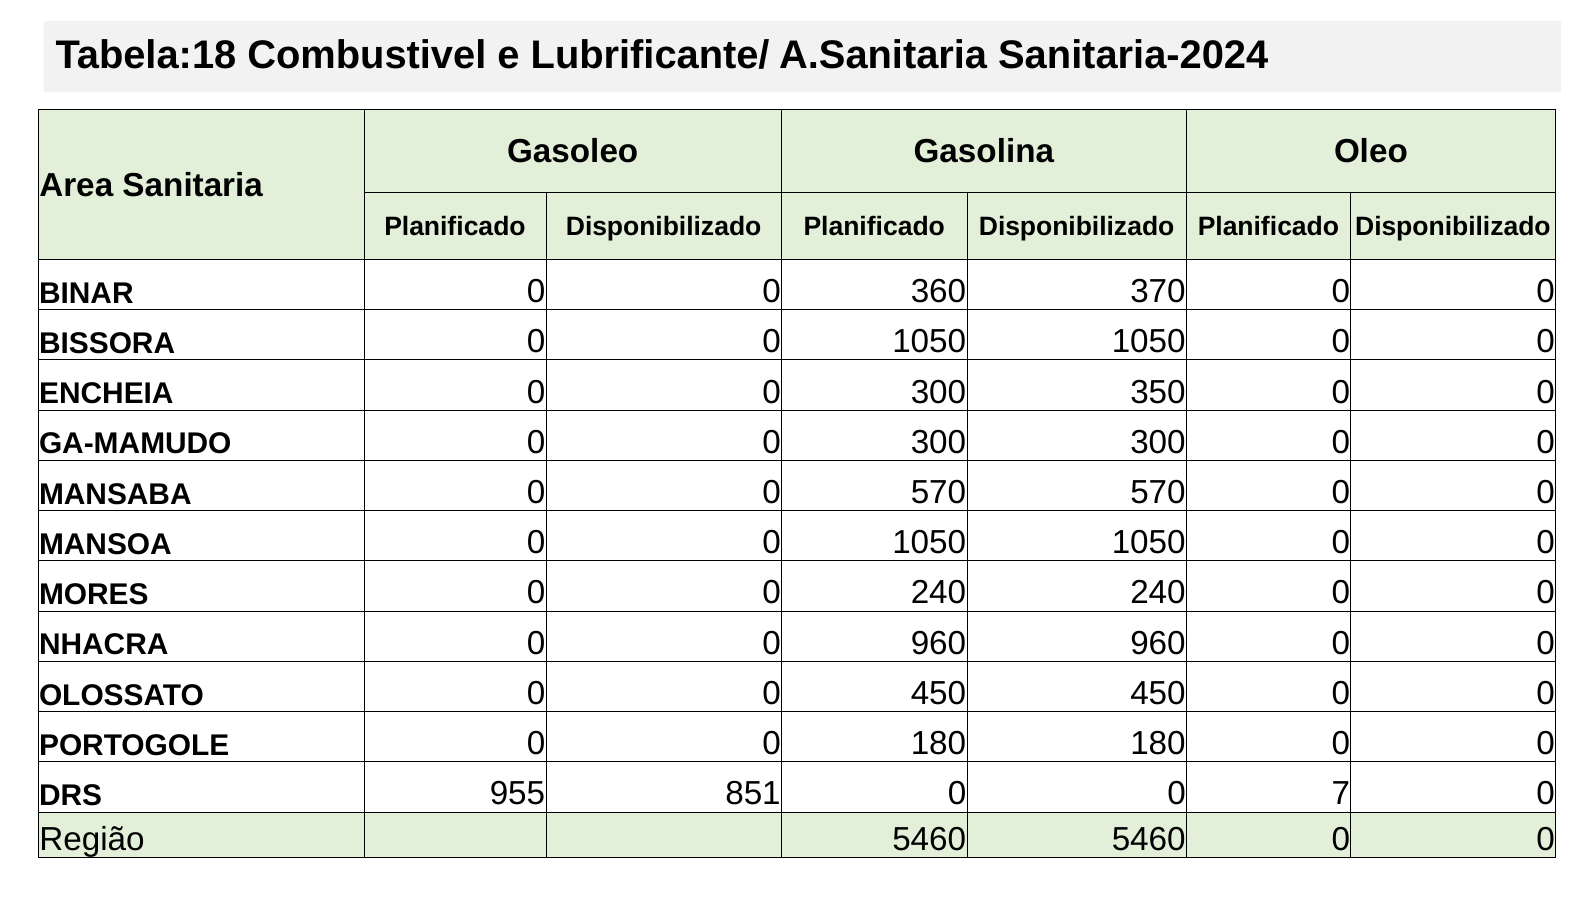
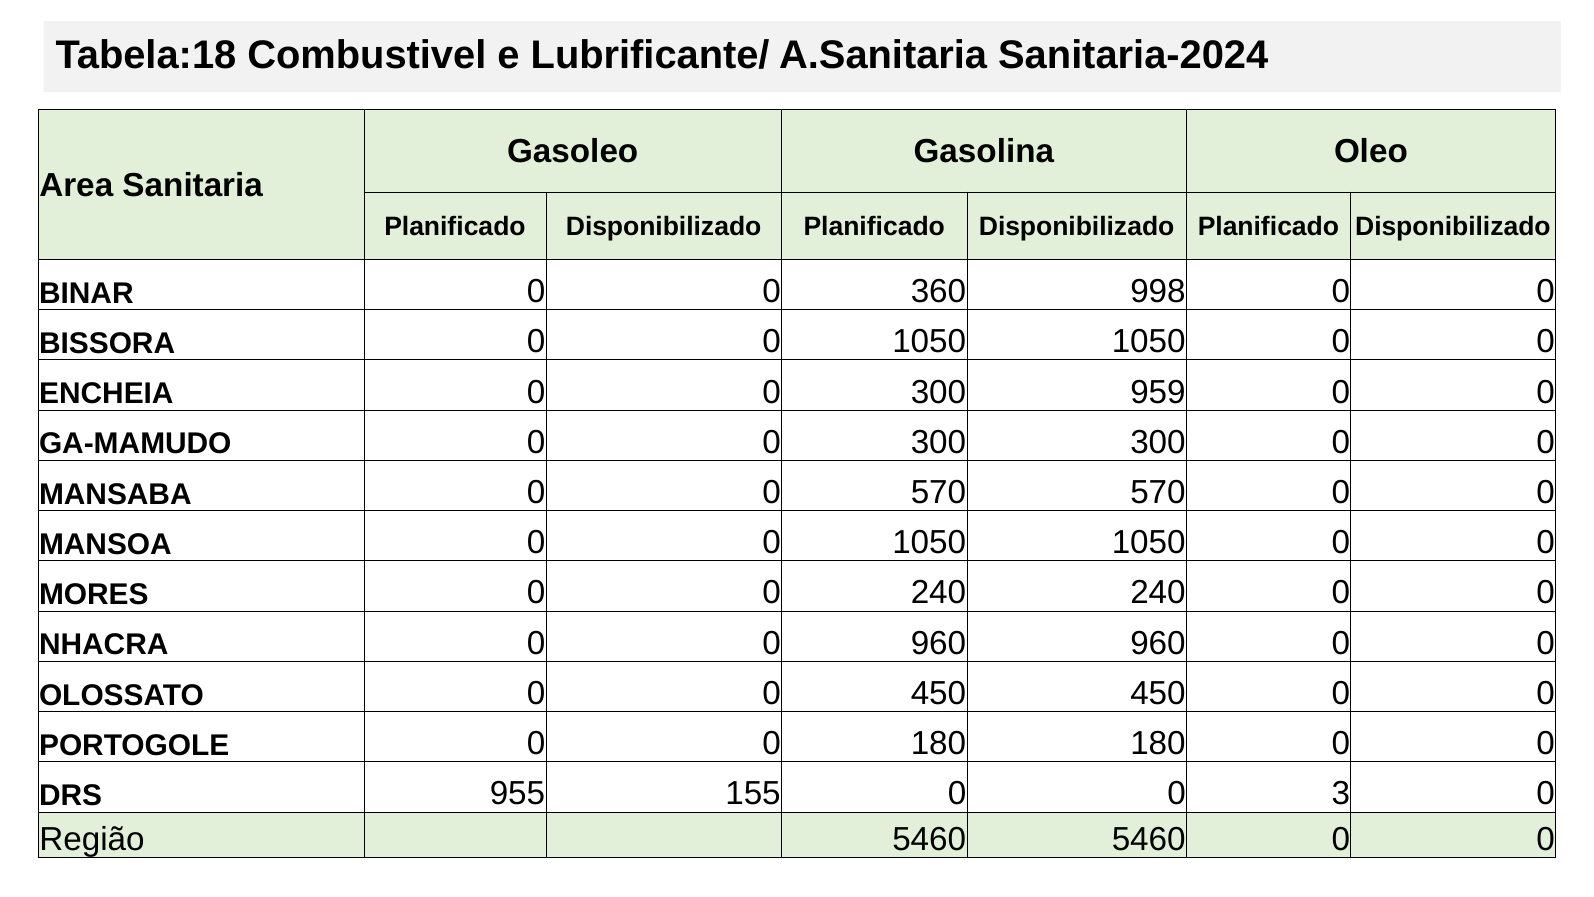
370: 370 -> 998
350: 350 -> 959
851: 851 -> 155
7: 7 -> 3
